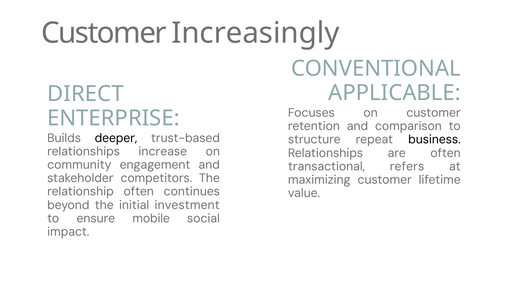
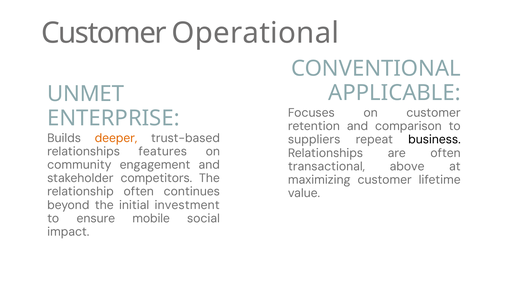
Increasingly: Increasingly -> Operational
DIRECT: DIRECT -> UNMET
deeper colour: black -> orange
structure: structure -> suppliers
increase: increase -> features
refers: refers -> above
